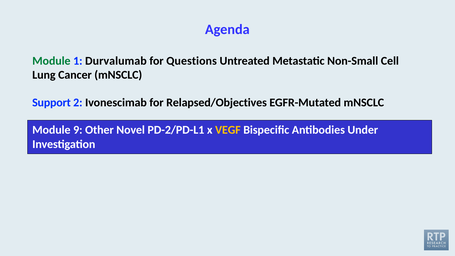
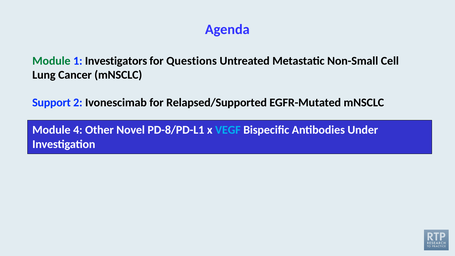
Durvalumab: Durvalumab -> Investigators
Relapsed/Objectives: Relapsed/Objectives -> Relapsed/Supported
9: 9 -> 4
PD-2/PD-L1: PD-2/PD-L1 -> PD-8/PD-L1
VEGF colour: yellow -> light blue
